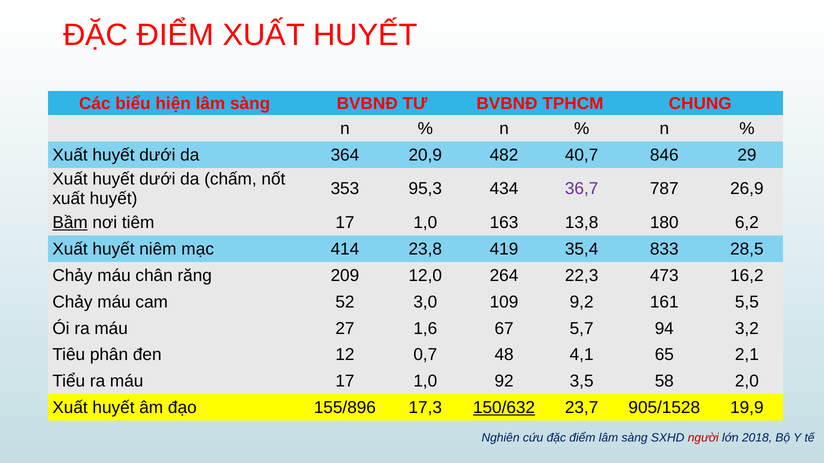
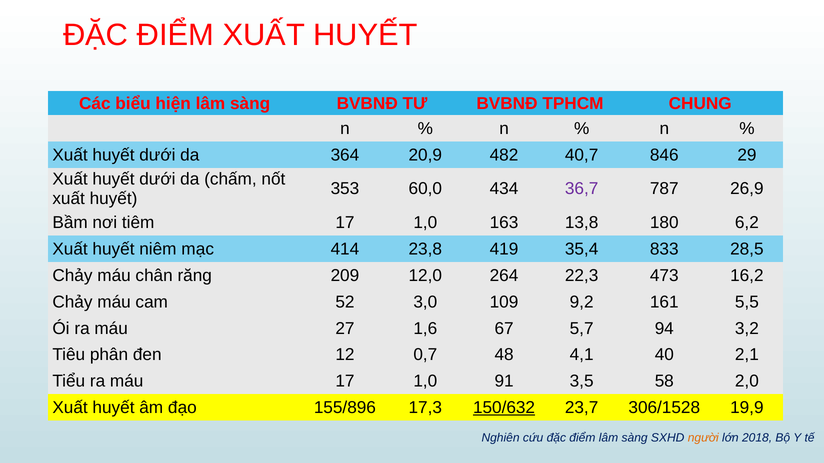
95,3: 95,3 -> 60,0
Bầm underline: present -> none
65: 65 -> 40
92: 92 -> 91
905/1528: 905/1528 -> 306/1528
người colour: red -> orange
